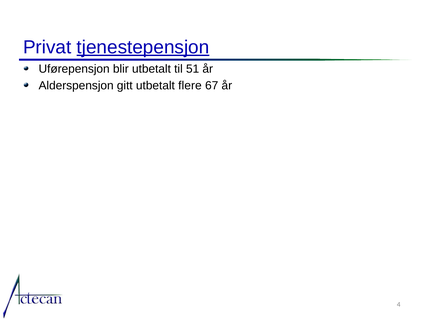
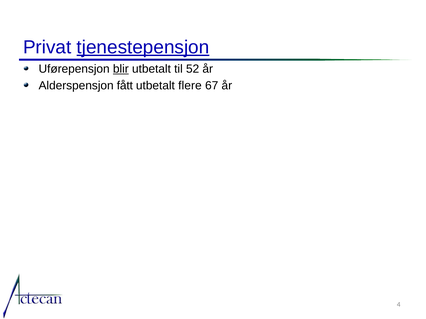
blir underline: none -> present
51: 51 -> 52
gitt: gitt -> fått
